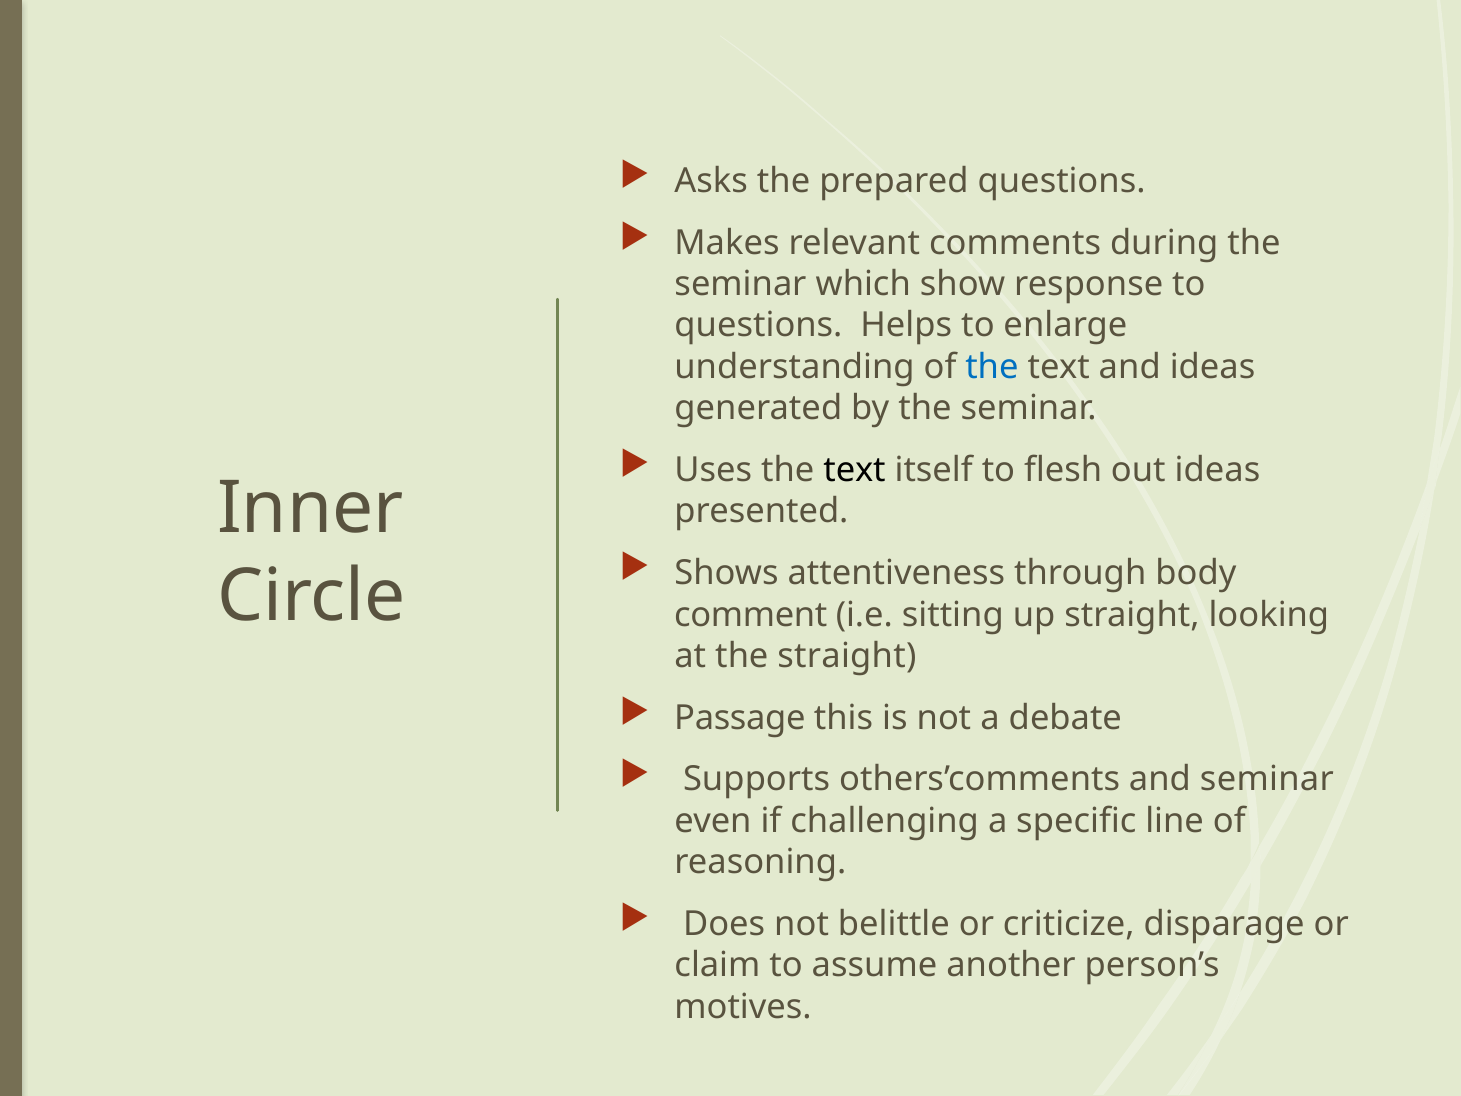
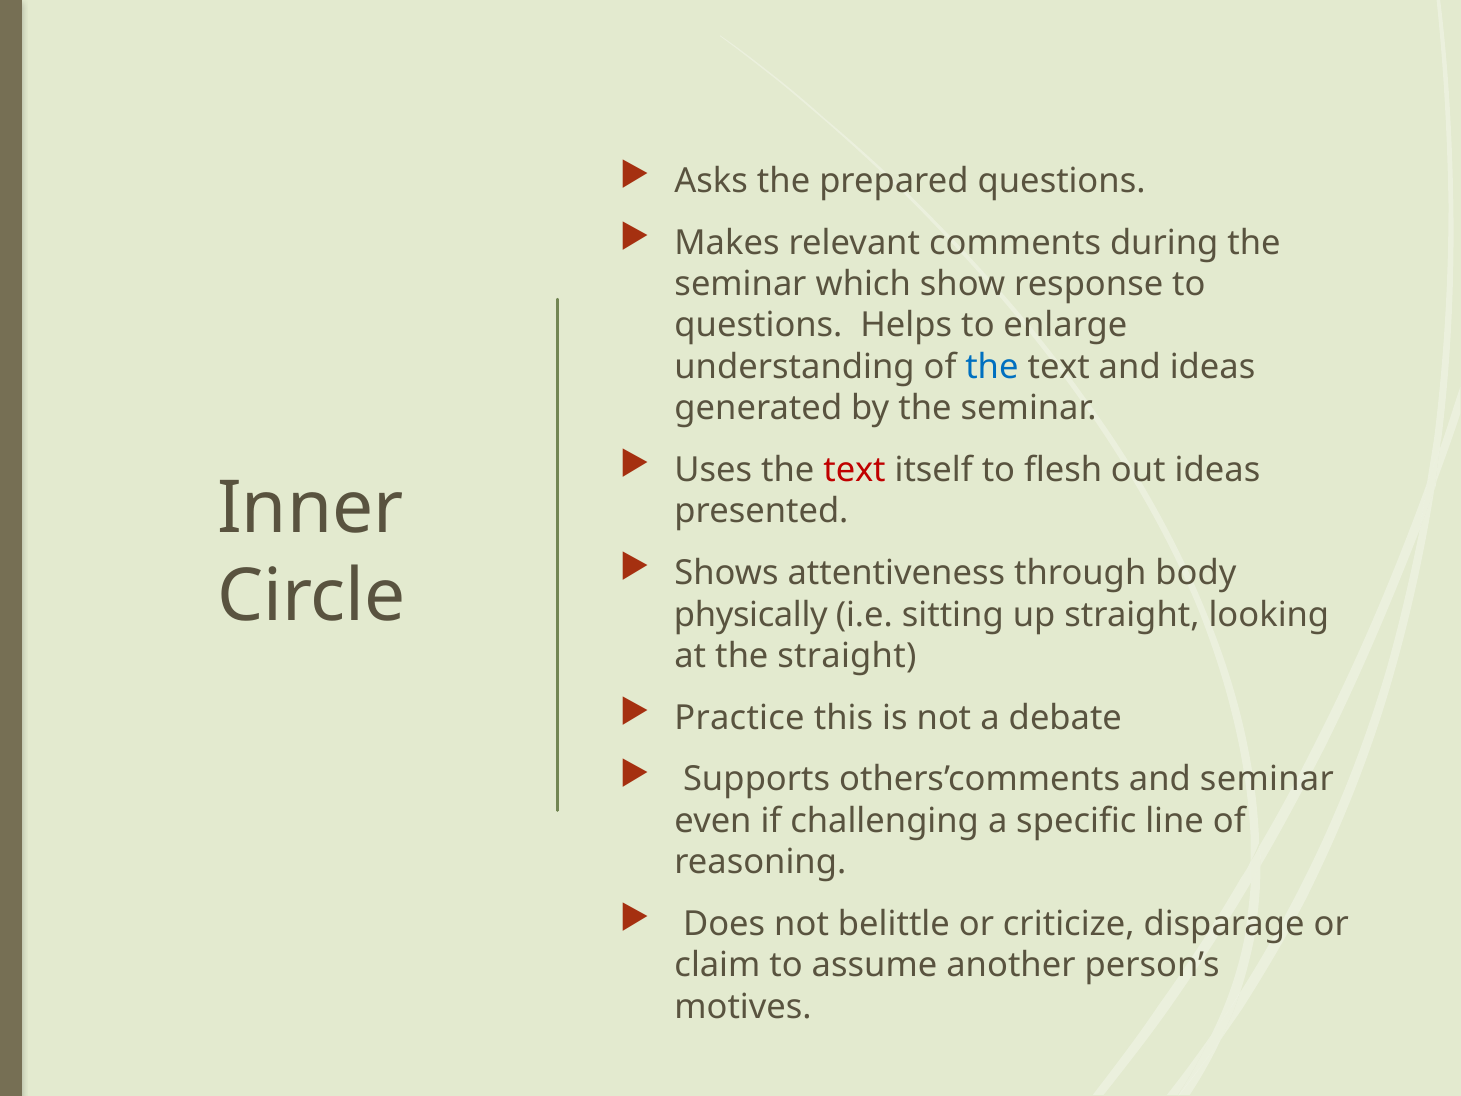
text at (855, 470) colour: black -> red
comment: comment -> physically
Passage: Passage -> Practice
